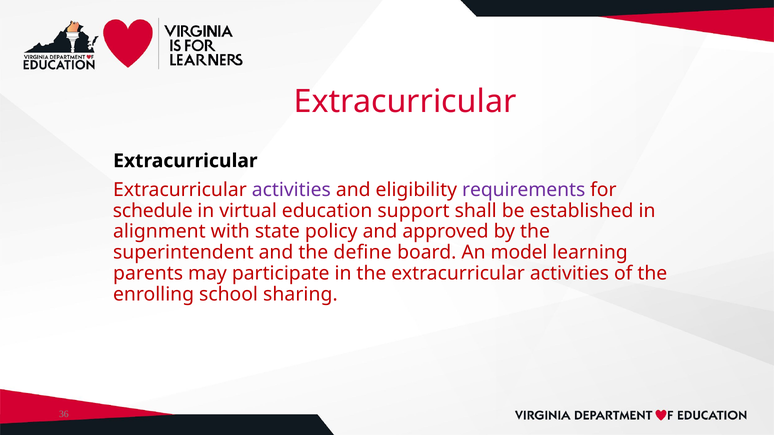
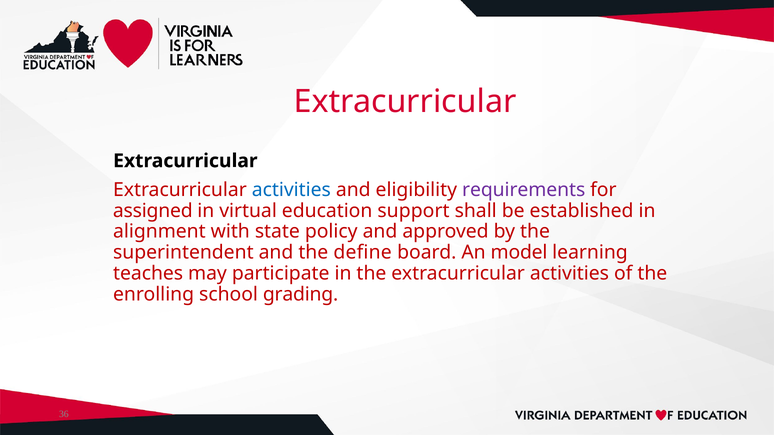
activities at (291, 190) colour: purple -> blue
schedule: schedule -> assigned
parents: parents -> teaches
sharing: sharing -> grading
